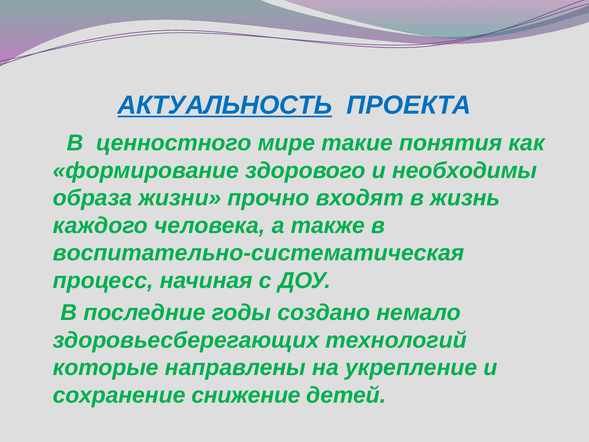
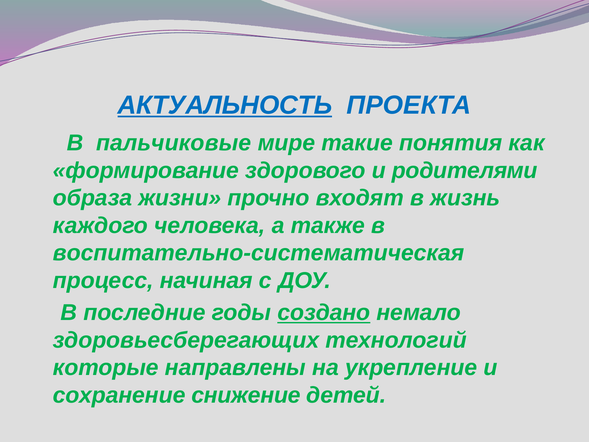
ценностного: ценностного -> пальчиковые
необходимы: необходимы -> родителями
создано underline: none -> present
